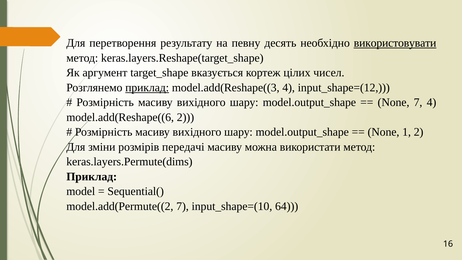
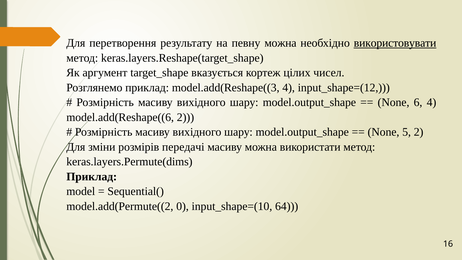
певну десять: десять -> можна
приклад at (147, 88) underline: present -> none
None 7: 7 -> 6
1: 1 -> 5
model.add(Permute((2 7: 7 -> 0
